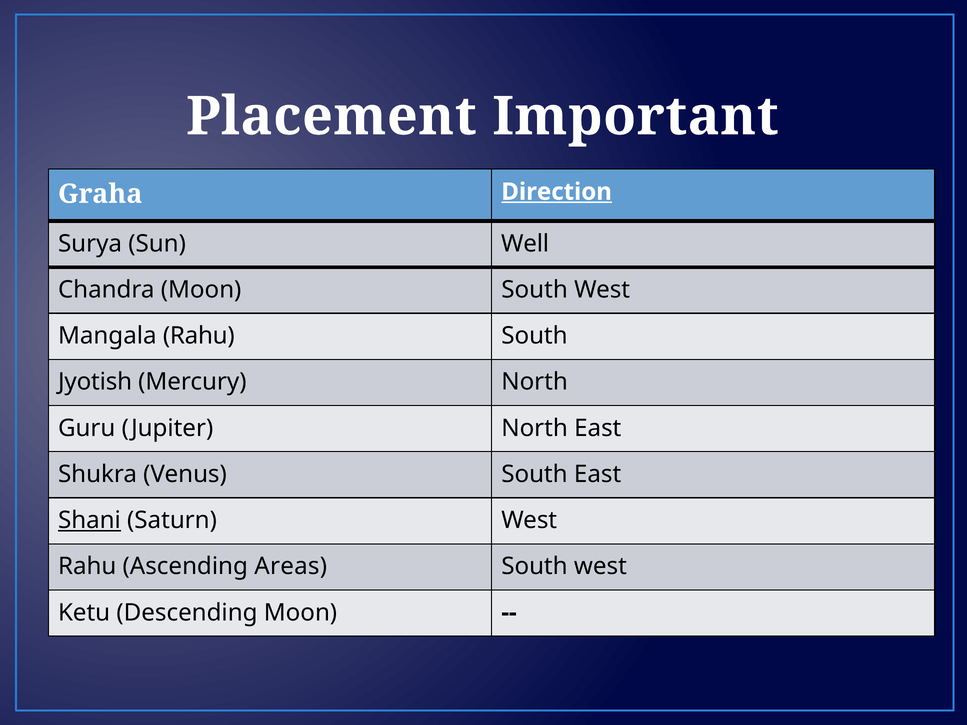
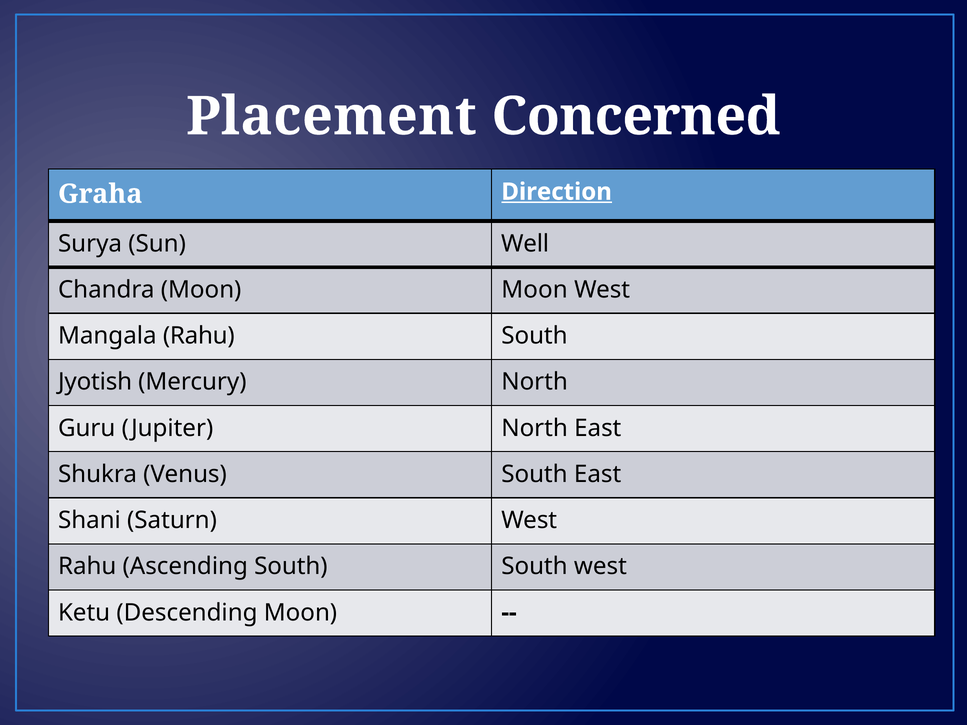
Important: Important -> Concerned
Moon South: South -> Moon
Shani underline: present -> none
Ascending Areas: Areas -> South
